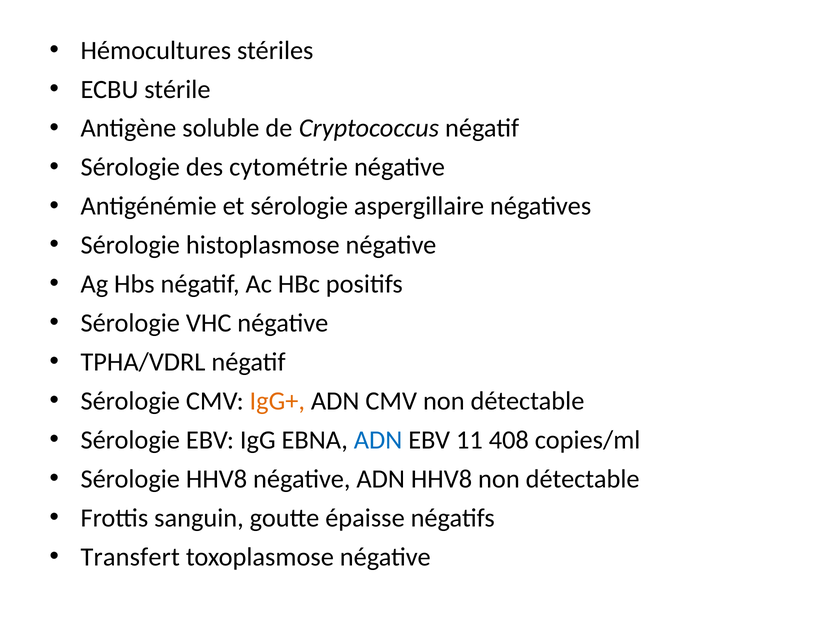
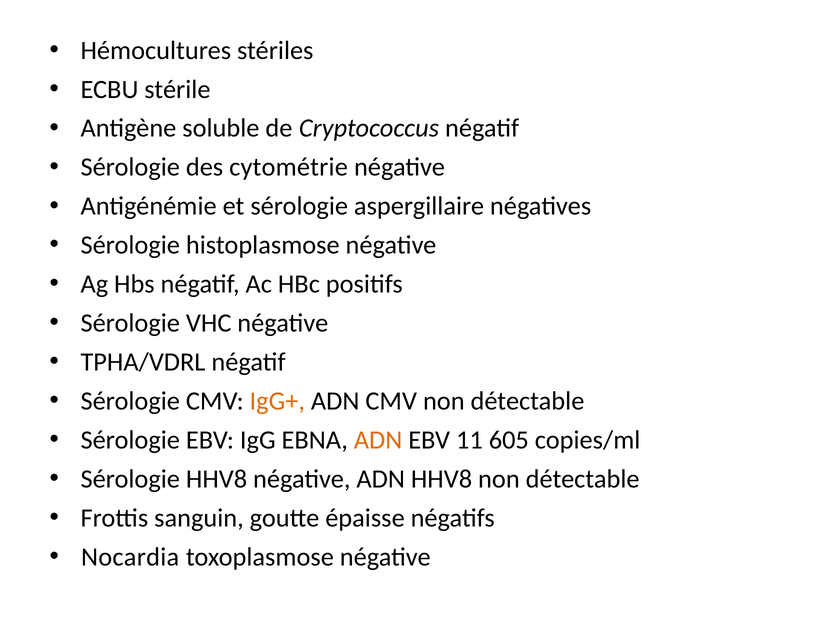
ADN at (378, 440) colour: blue -> orange
408: 408 -> 605
Transfert: Transfert -> Nocardia
